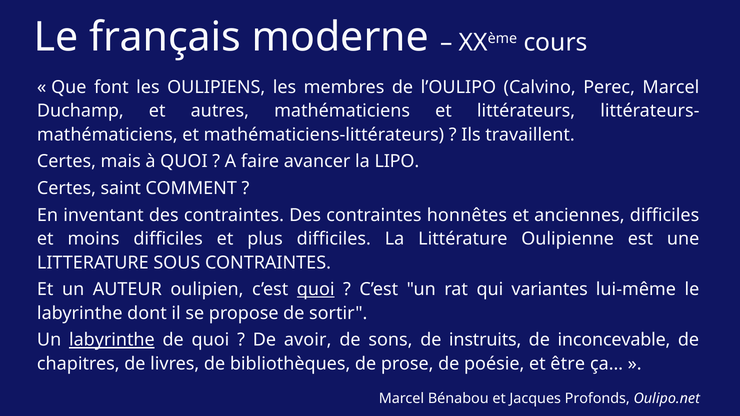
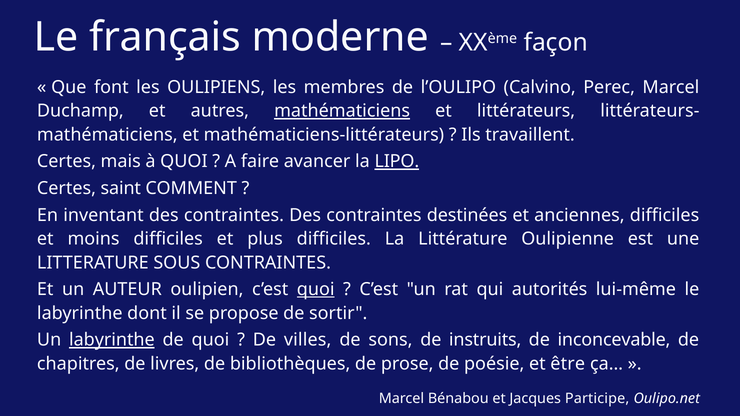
cours: cours -> façon
mathématiciens at (342, 111) underline: none -> present
LIPO underline: none -> present
honnêtes: honnêtes -> destinées
variantes: variantes -> autorités
avoir: avoir -> villes
Profonds: Profonds -> Participe
